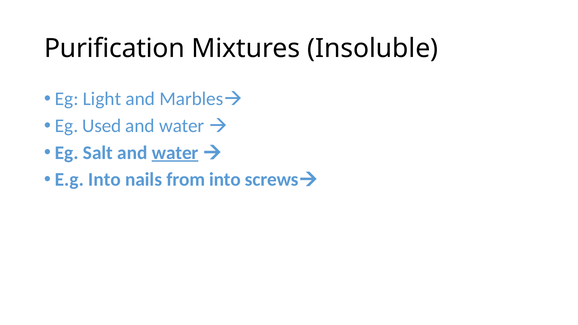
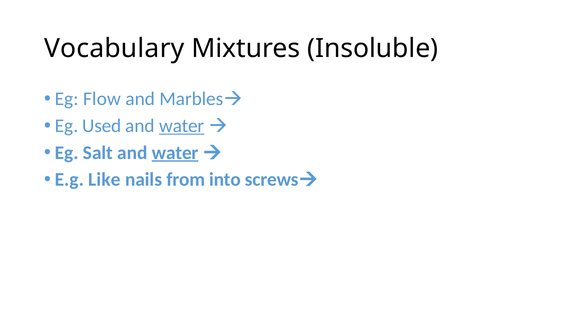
Purification: Purification -> Vocabulary
Light: Light -> Flow
water at (182, 126) underline: none -> present
E.g Into: Into -> Like
